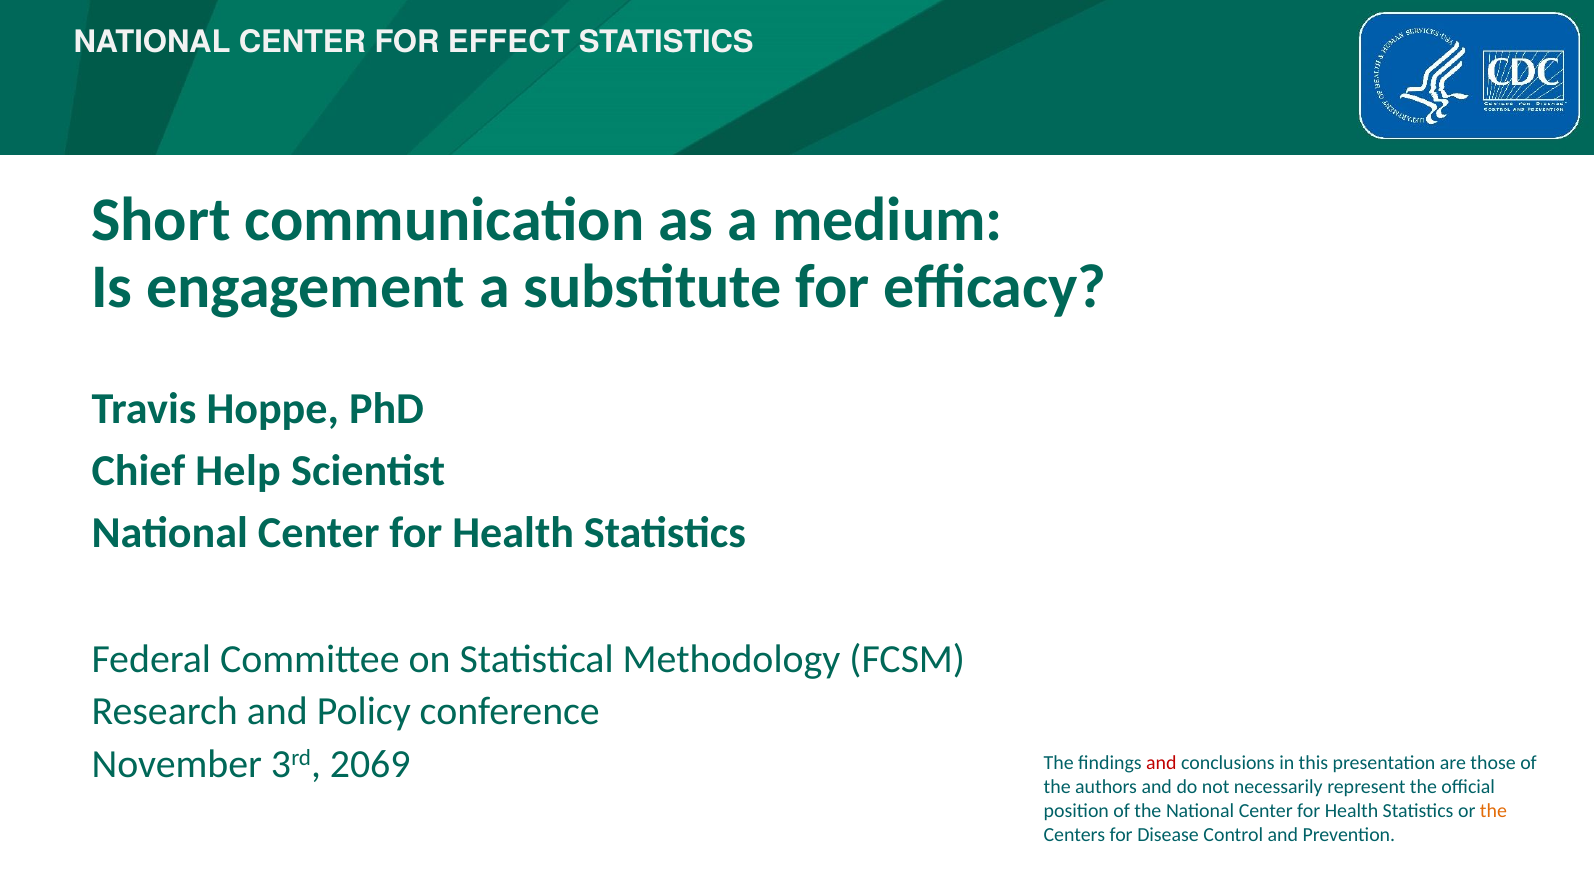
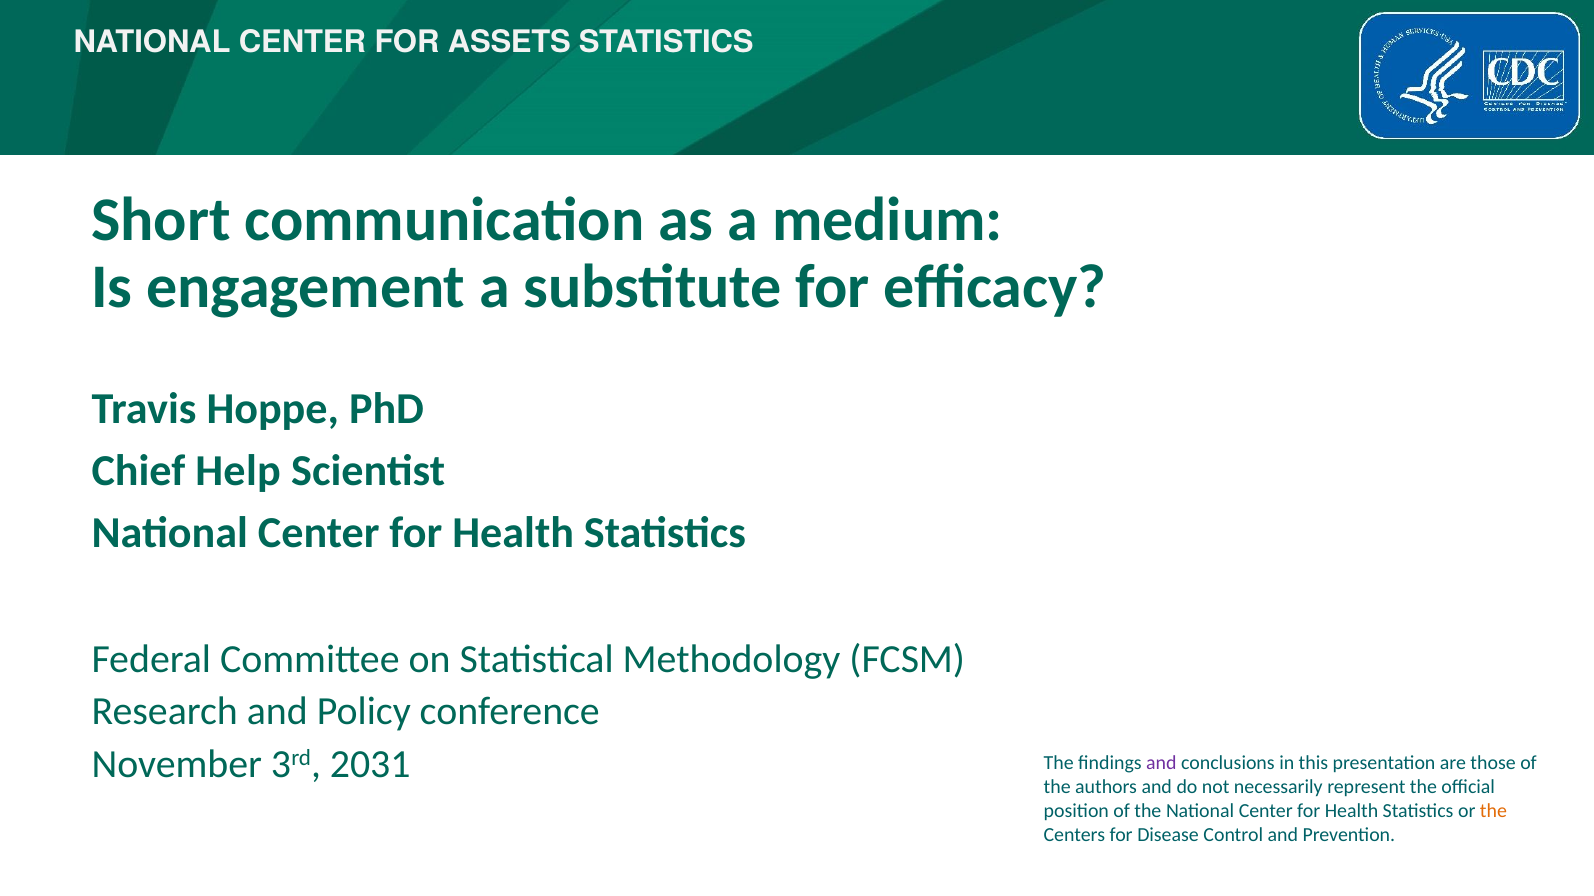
EFFECT: EFFECT -> ASSETS
2069: 2069 -> 2031
and at (1161, 763) colour: red -> purple
